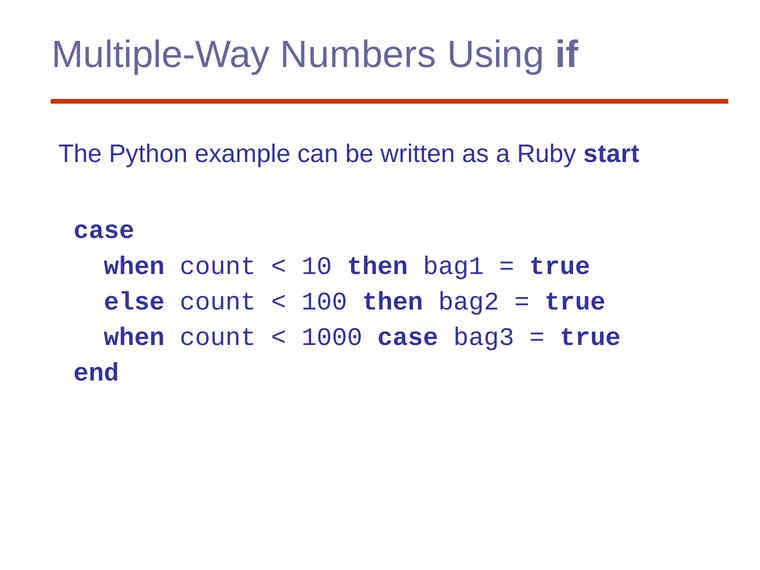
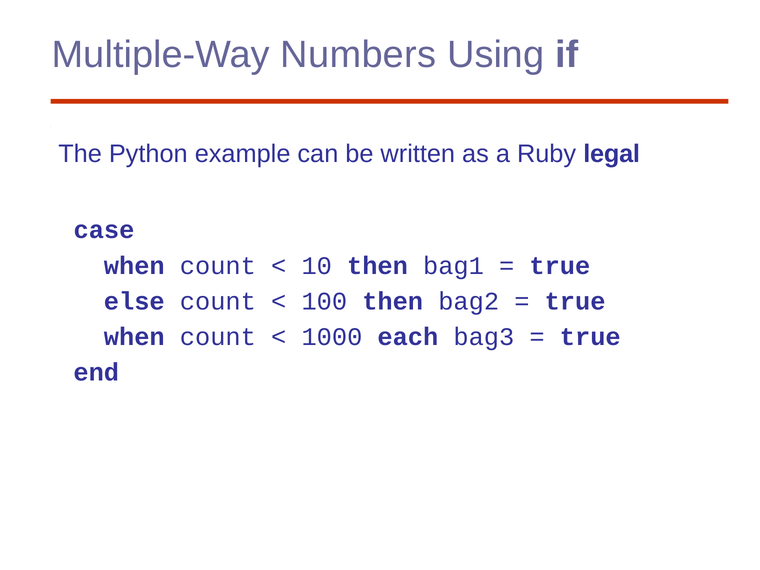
start: start -> legal
1000 case: case -> each
